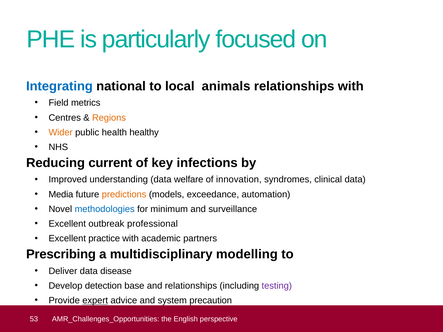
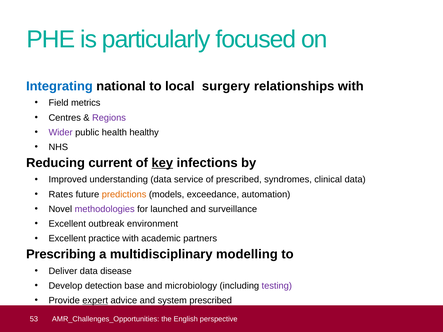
animals: animals -> surgery
Regions colour: orange -> purple
Wider colour: orange -> purple
key underline: none -> present
welfare: welfare -> service
of innovation: innovation -> prescribed
Media: Media -> Rates
methodologies colour: blue -> purple
minimum: minimum -> launched
professional: professional -> environment
and relationships: relationships -> microbiology
system precaution: precaution -> prescribed
